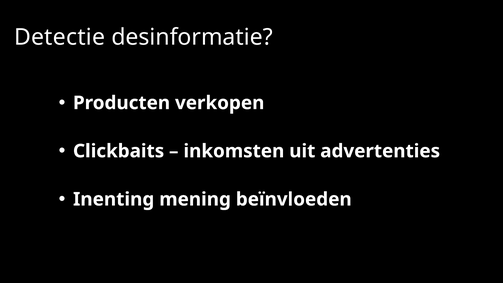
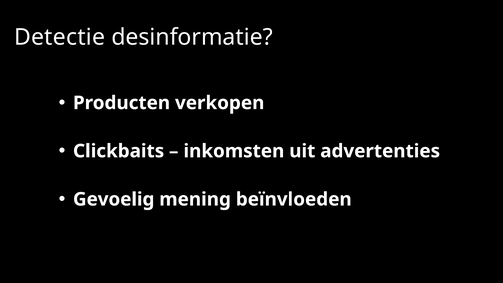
Inenting: Inenting -> Gevoelig
